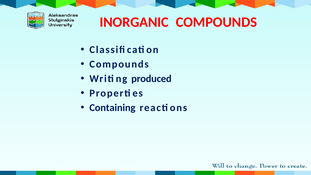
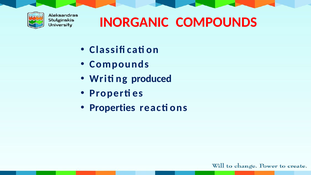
Containing at (112, 108): Containing -> Properties
